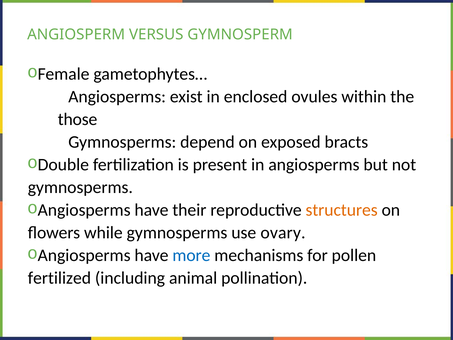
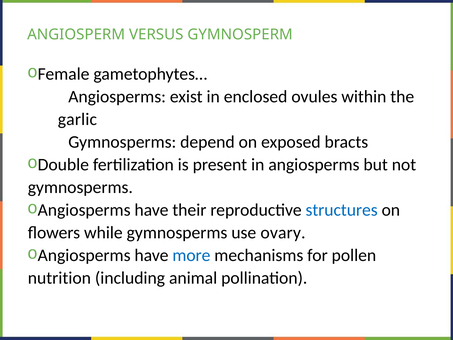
those: those -> garlic
structures colour: orange -> blue
fertilized: fertilized -> nutrition
